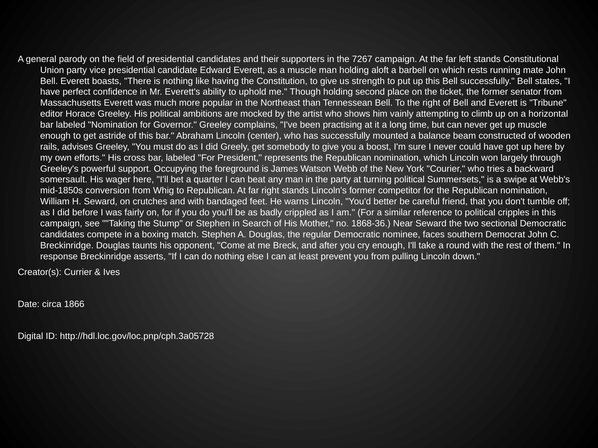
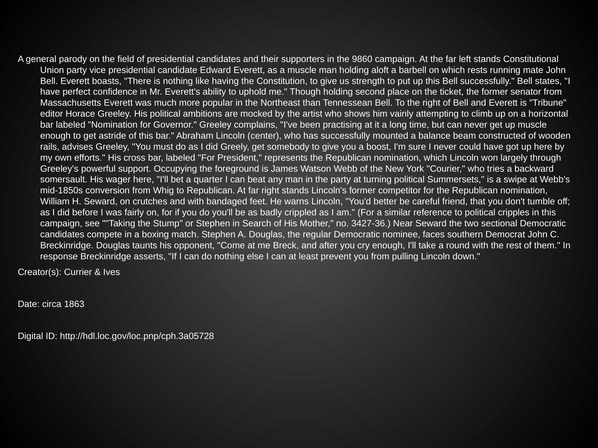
7267: 7267 -> 9860
1868-36: 1868-36 -> 3427-36
1866: 1866 -> 1863
